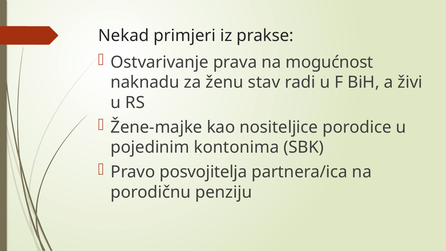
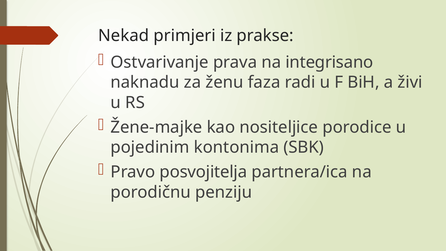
mogućnost: mogućnost -> integrisano
stav: stav -> faza
